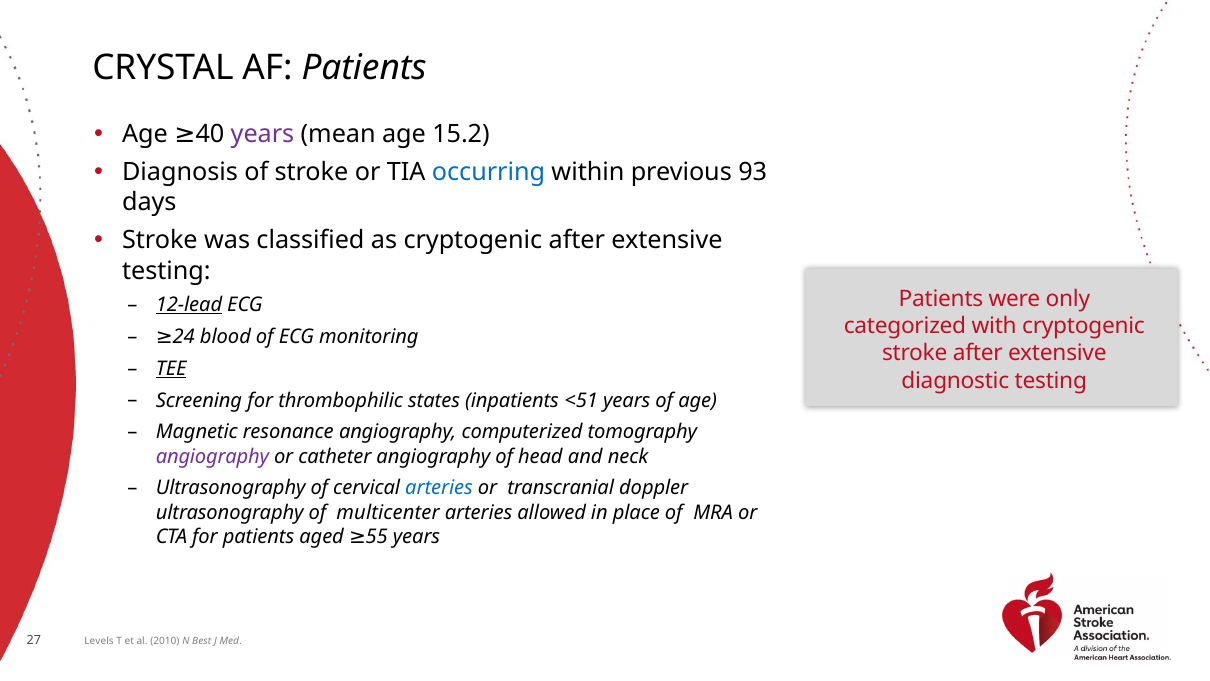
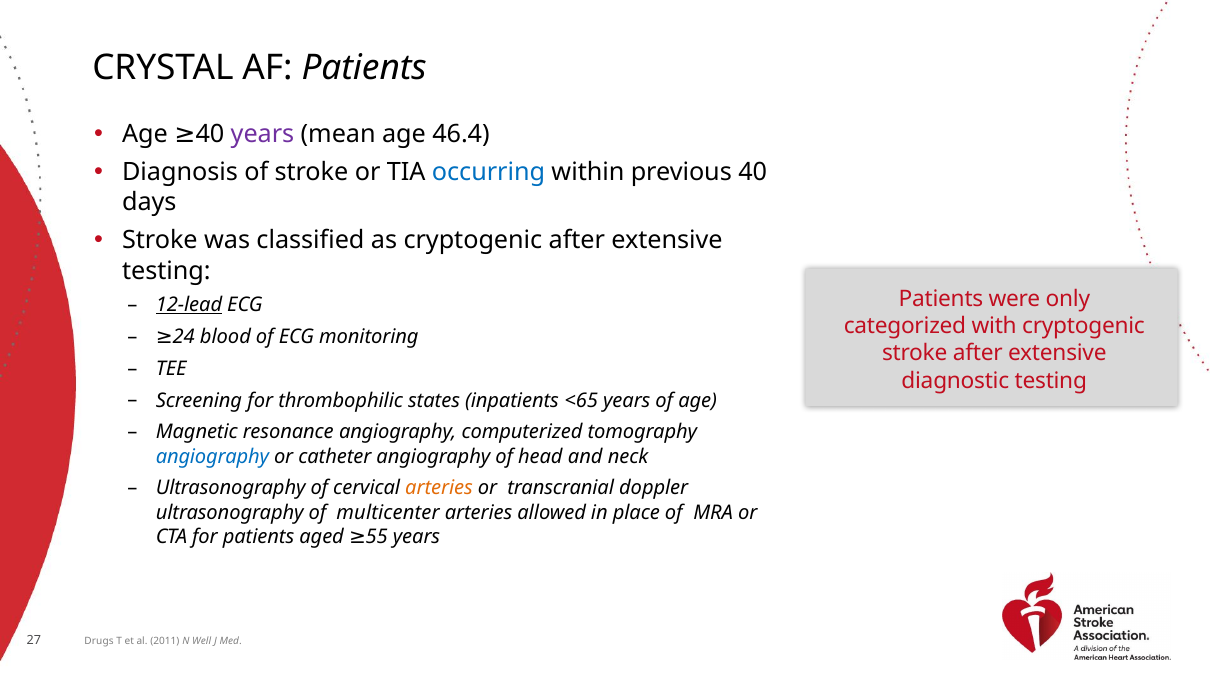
15.2: 15.2 -> 46.4
previous 93: 93 -> 40
TEE underline: present -> none
<51: <51 -> <65
angiography at (212, 456) colour: purple -> blue
arteries at (439, 488) colour: blue -> orange
Levels: Levels -> Drugs
2010: 2010 -> 2011
Best: Best -> Well
